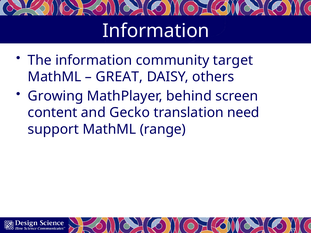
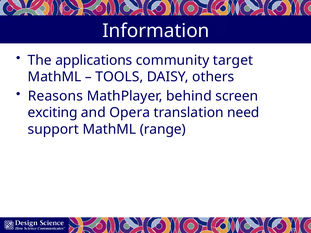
The information: information -> applications
GREAT: GREAT -> TOOLS
Growing: Growing -> Reasons
content: content -> exciting
Gecko: Gecko -> Opera
